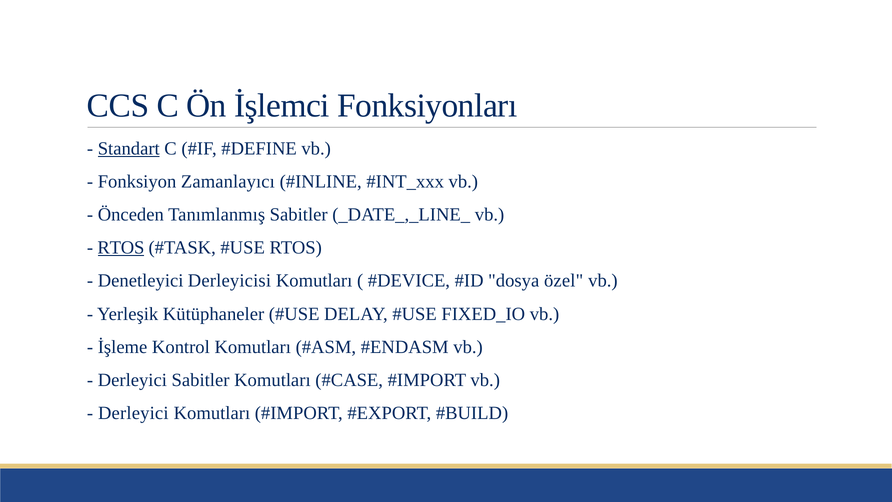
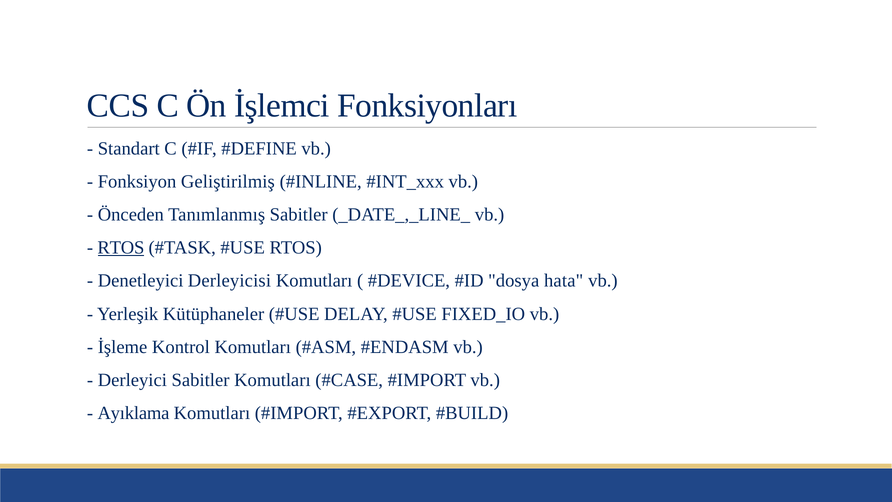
Standart underline: present -> none
Zamanlayıcı: Zamanlayıcı -> Geliştirilmiş
özel: özel -> hata
Derleyici at (133, 413): Derleyici -> Ayıklama
